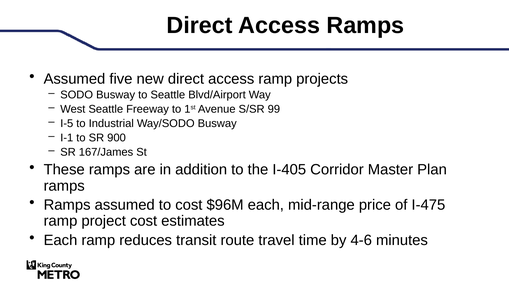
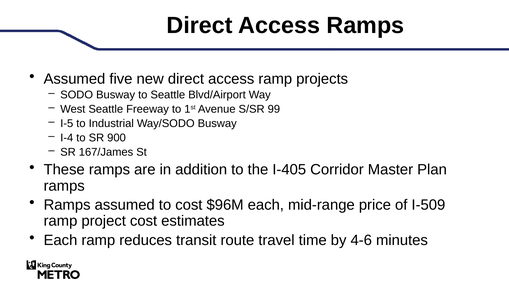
I-1: I-1 -> I-4
I-475: I-475 -> I-509
